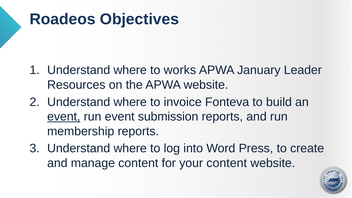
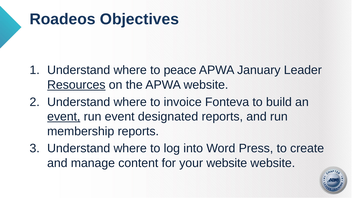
works: works -> peace
Resources underline: none -> present
submission: submission -> designated
your content: content -> website
